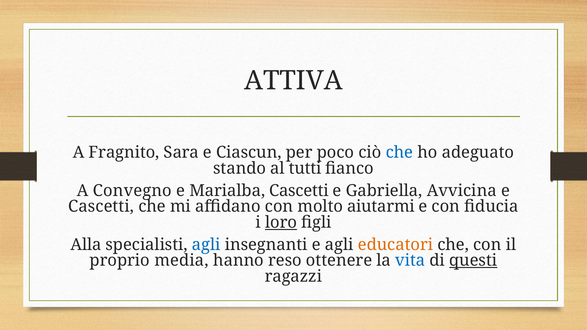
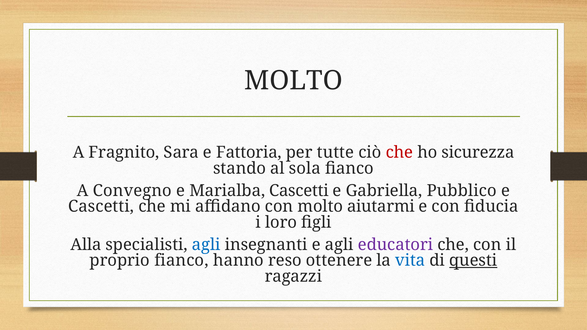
ATTIVA at (293, 81): ATTIVA -> MOLTO
Ciascun: Ciascun -> Fattoria
poco: poco -> tutte
che at (399, 153) colour: blue -> red
adeguato: adeguato -> sicurezza
tutti: tutti -> sola
Avvicina: Avvicina -> Pubblico
loro underline: present -> none
educatori colour: orange -> purple
proprio media: media -> fianco
